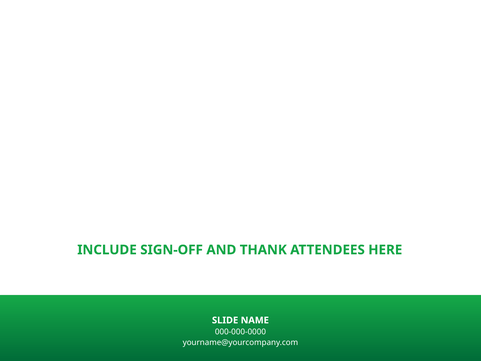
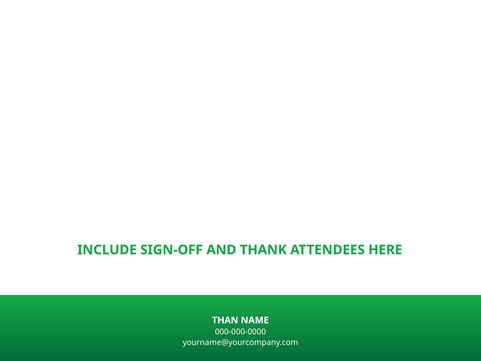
SLIDE: SLIDE -> THAN
